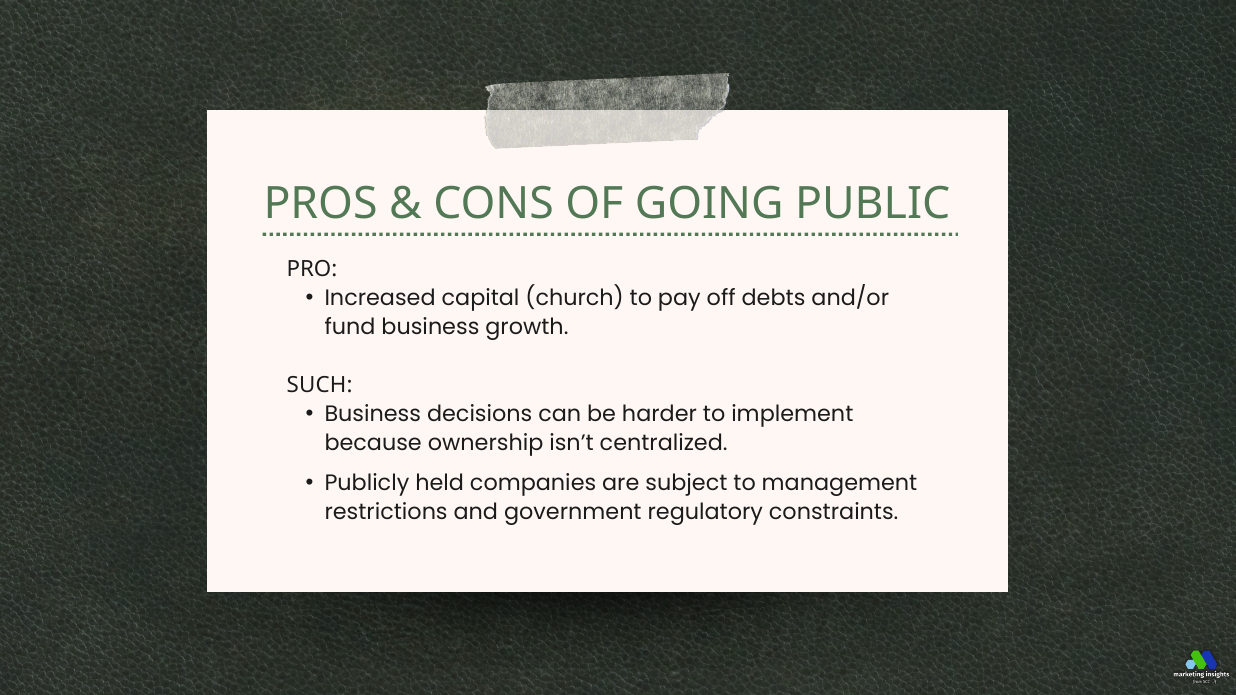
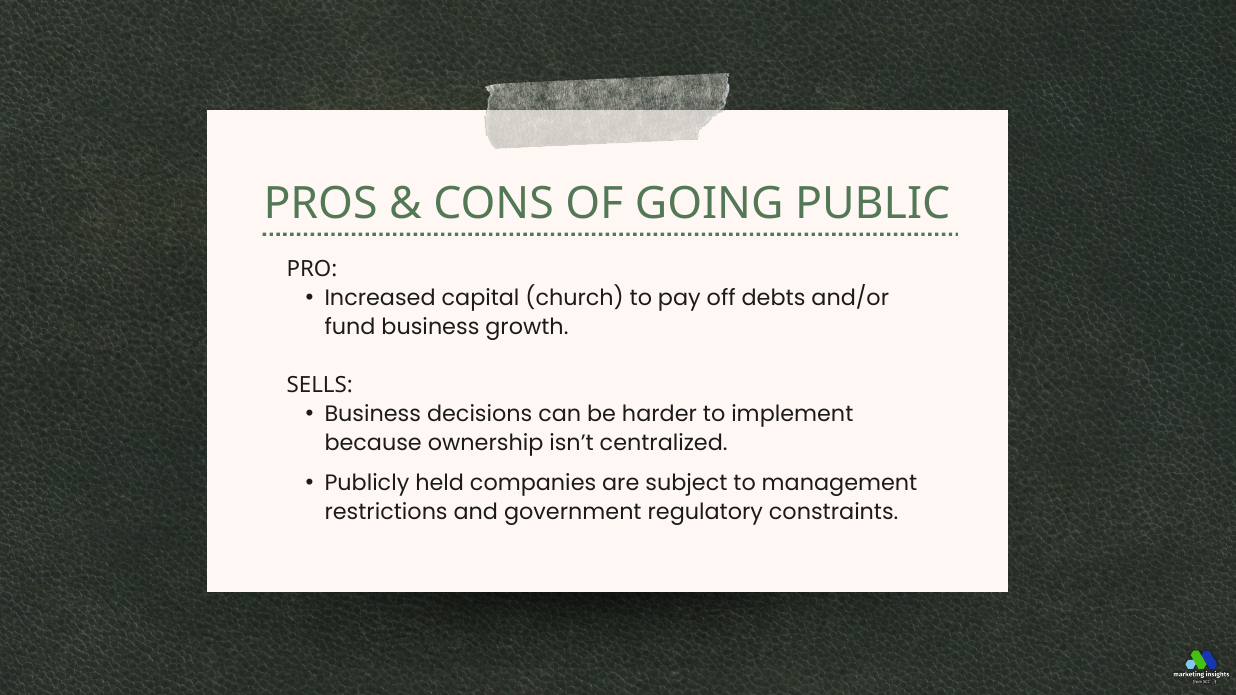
SUCH: SUCH -> SELLS
